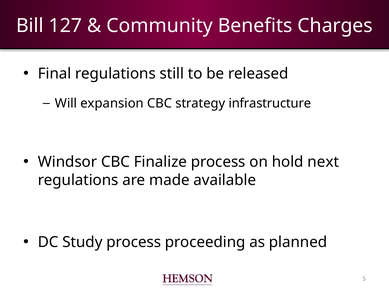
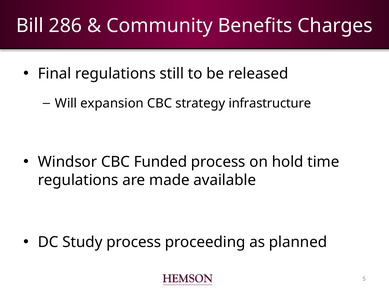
127: 127 -> 286
Finalize: Finalize -> Funded
next: next -> time
